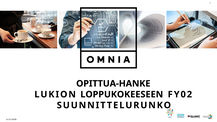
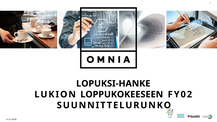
OPITTUA-HANKE: OPITTUA-HANKE -> LOPUKSI-HANKE
